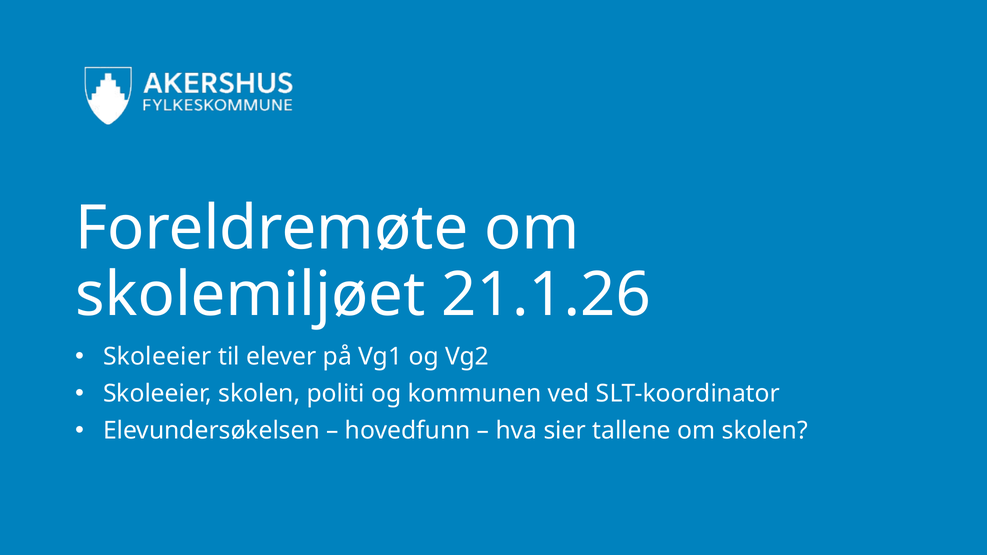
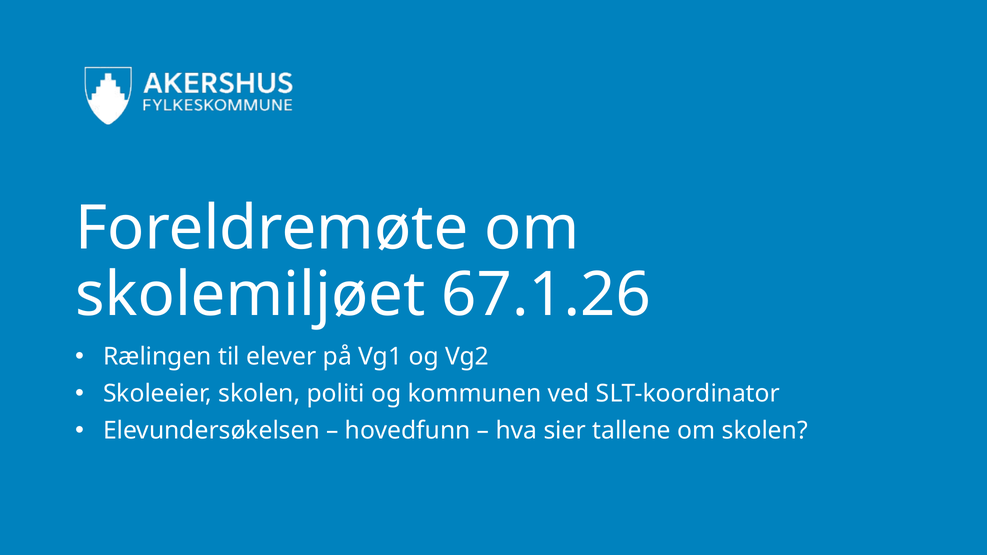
21.1.26: 21.1.26 -> 67.1.26
Skoleeier at (157, 357): Skoleeier -> Rælingen
